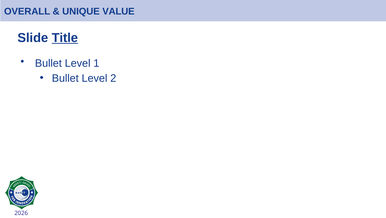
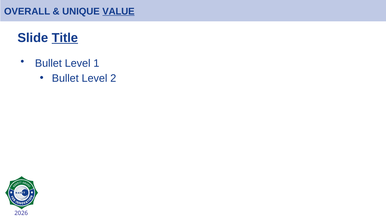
VALUE underline: none -> present
